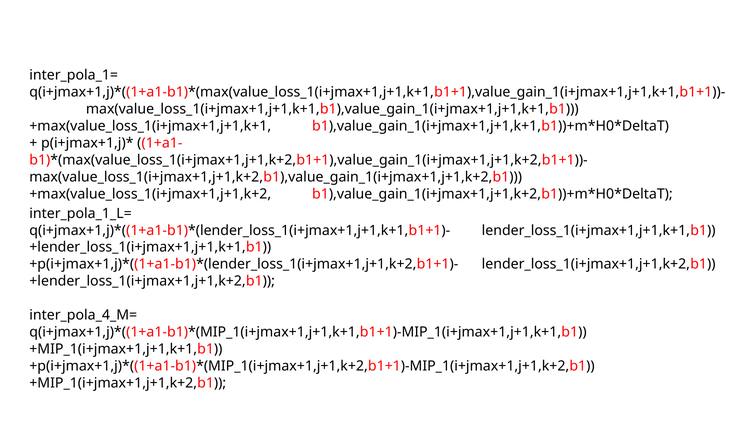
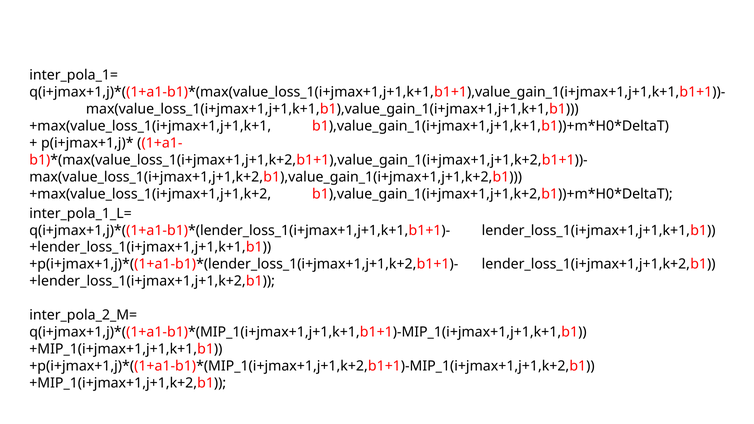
inter_pola_4_M=: inter_pola_4_M= -> inter_pola_2_M=
